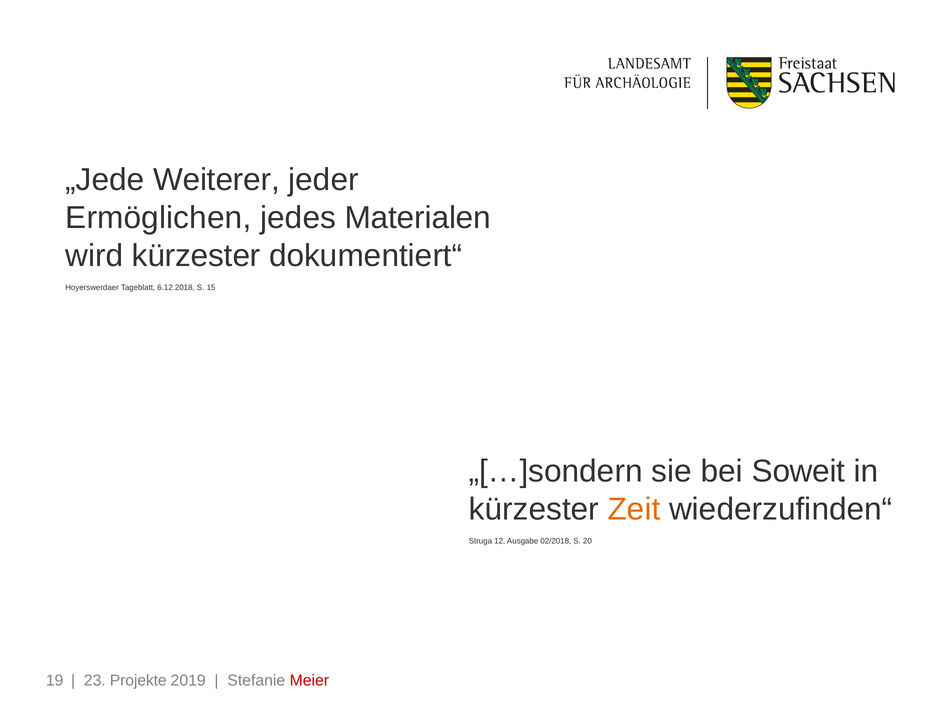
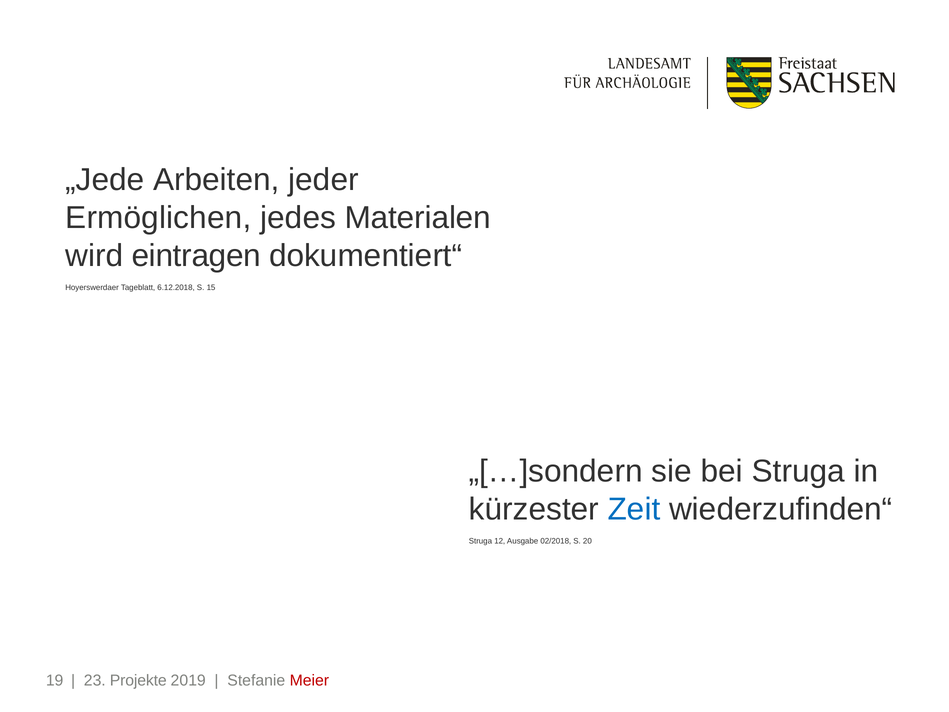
Weiterer: Weiterer -> Arbeiten
wird kürzester: kürzester -> eintragen
bei Soweit: Soweit -> Struga
Zeit colour: orange -> blue
